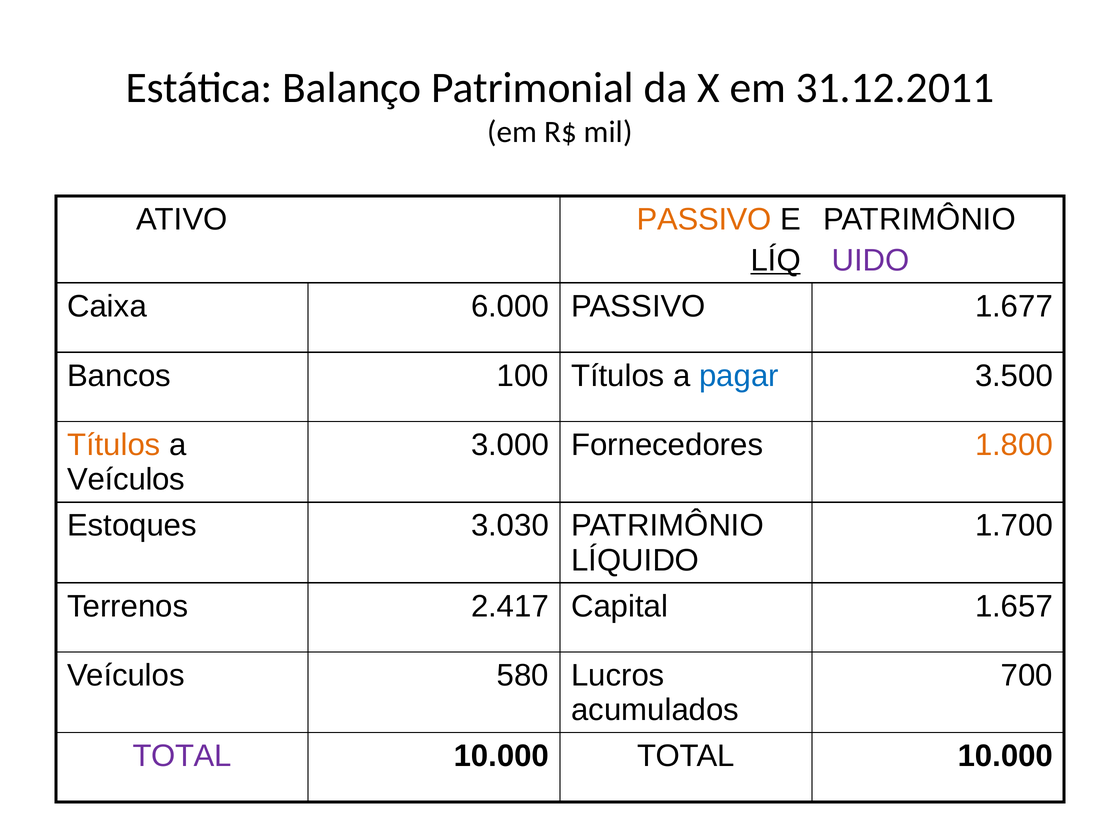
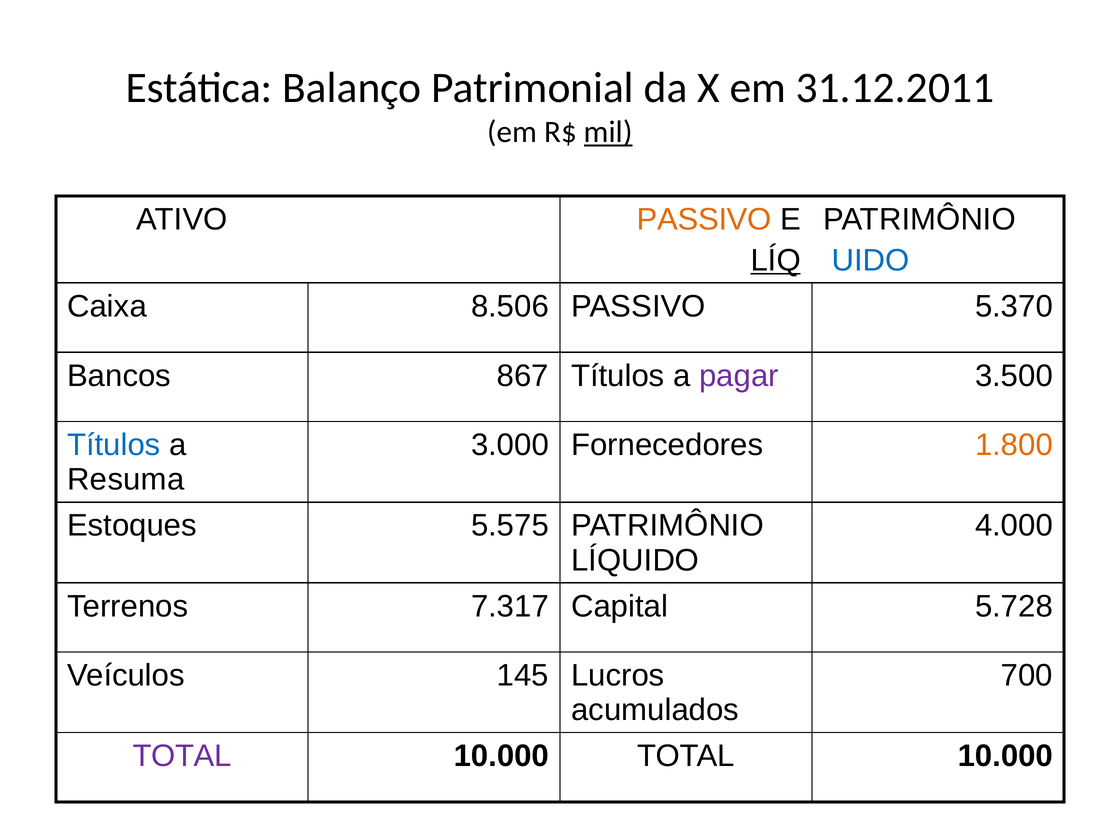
mil underline: none -> present
UIDO colour: purple -> blue
6.000: 6.000 -> 8.506
1.677: 1.677 -> 5.370
100: 100 -> 867
pagar colour: blue -> purple
Títulos at (114, 445) colour: orange -> blue
Veículos at (126, 480): Veículos -> Resuma
3.030: 3.030 -> 5.575
1.700: 1.700 -> 4.000
2.417: 2.417 -> 7.317
1.657: 1.657 -> 5.728
580: 580 -> 145
